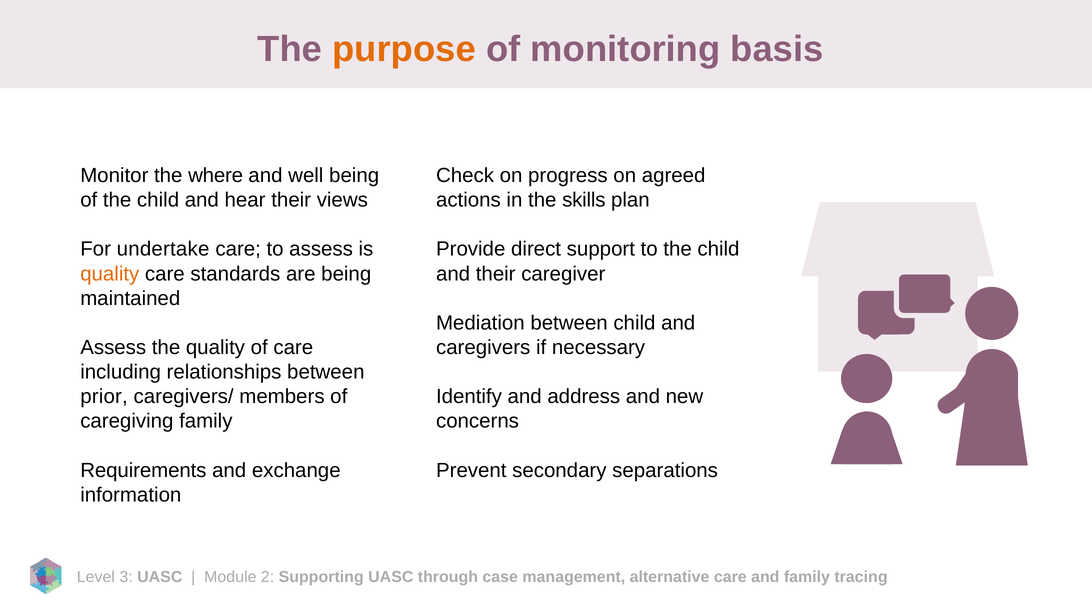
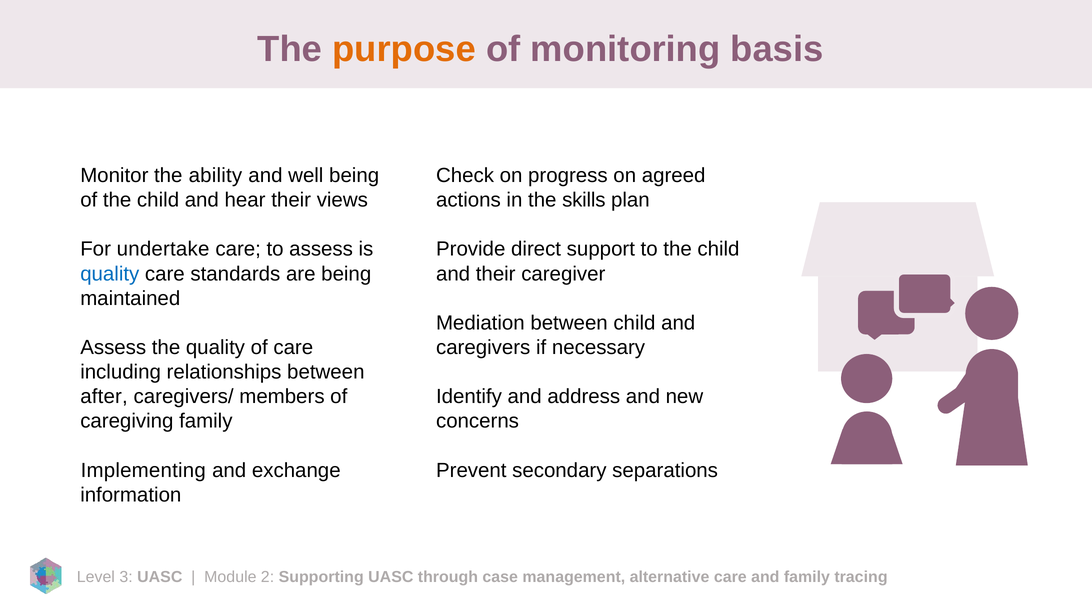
where: where -> ability
quality at (110, 274) colour: orange -> blue
prior: prior -> after
Requirements: Requirements -> Implementing
